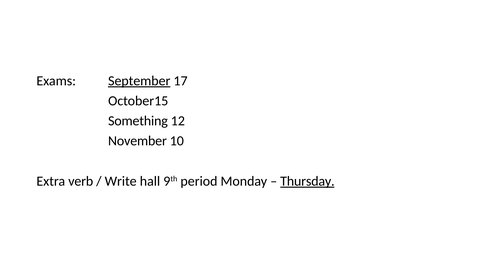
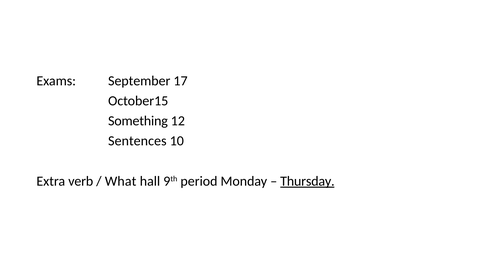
September underline: present -> none
November: November -> Sentences
Write: Write -> What
